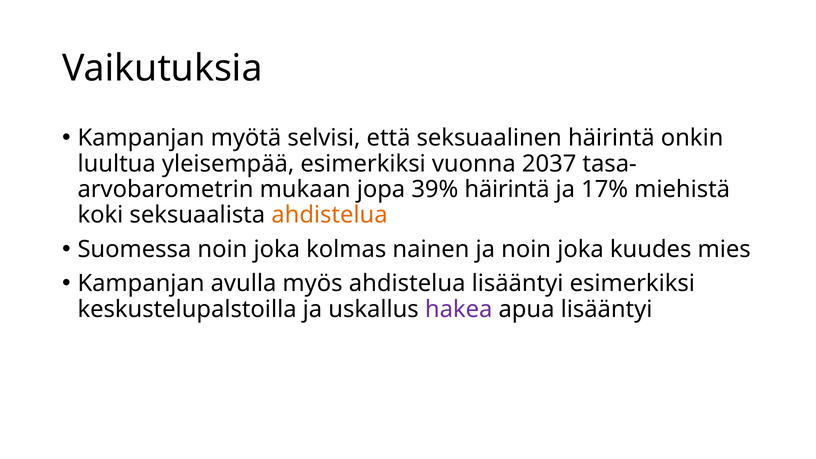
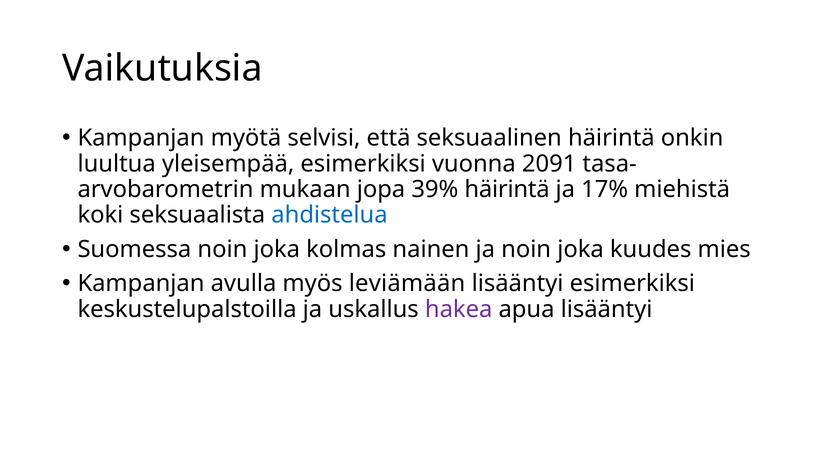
2037: 2037 -> 2091
ahdistelua at (329, 215) colour: orange -> blue
myös ahdistelua: ahdistelua -> leviämään
